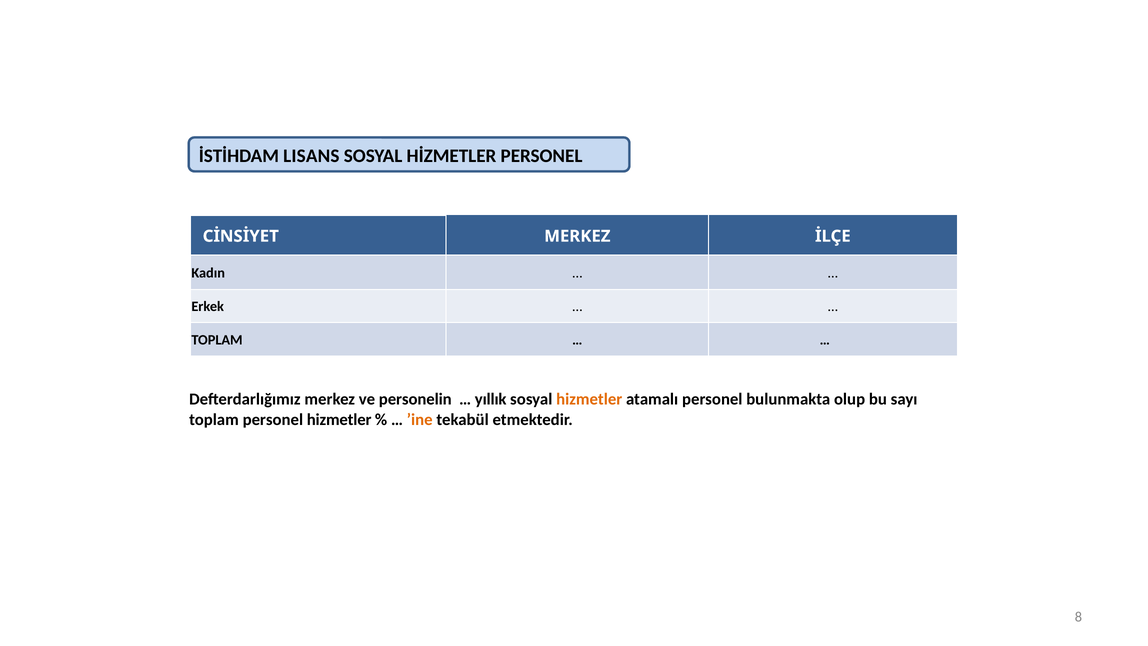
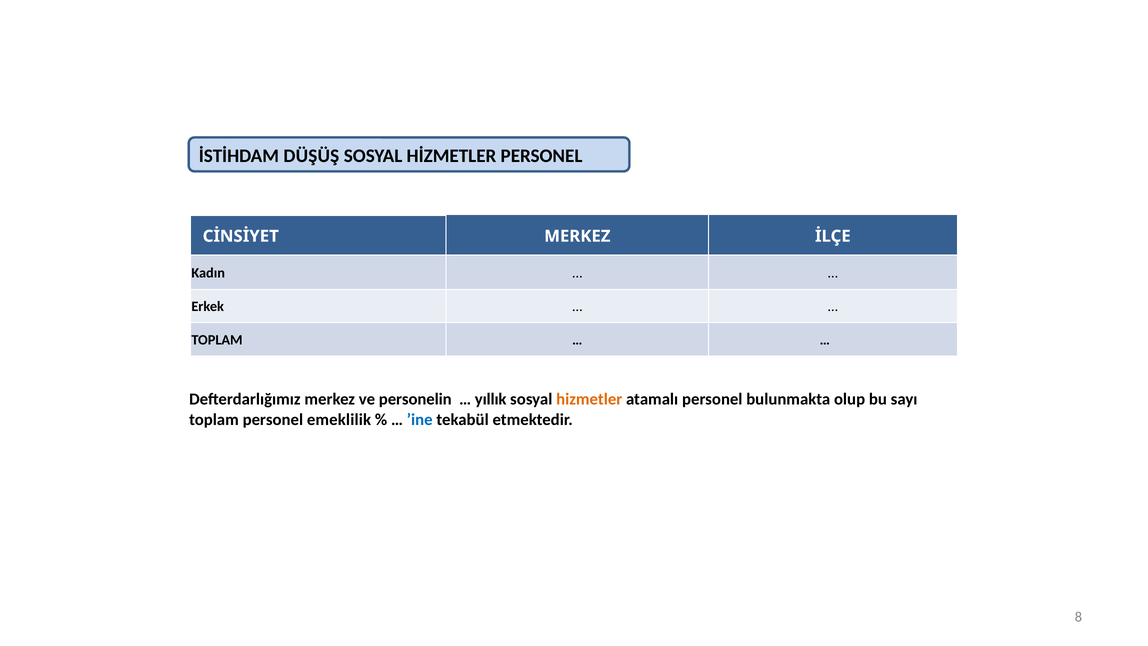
LISANS: LISANS -> DÜŞÜŞ
personel hizmetler: hizmetler -> emeklilik
’ine colour: orange -> blue
